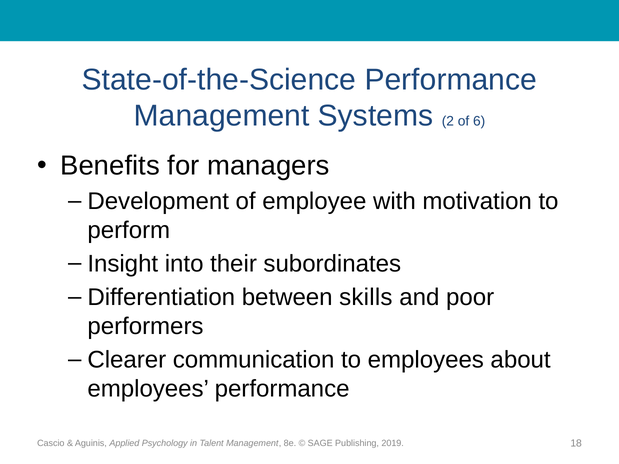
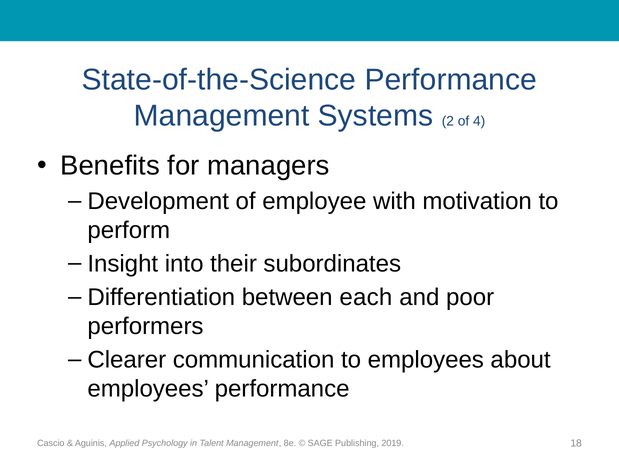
6: 6 -> 4
skills: skills -> each
